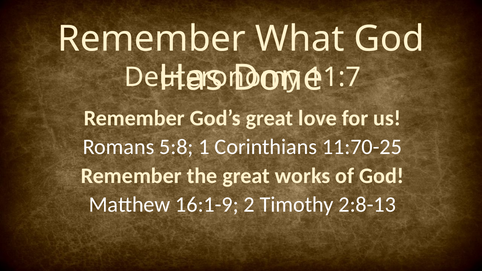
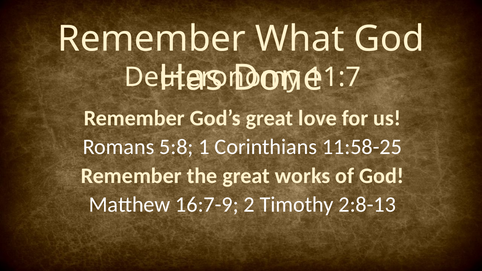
11:70-25: 11:70-25 -> 11:58-25
16:1-9: 16:1-9 -> 16:7-9
